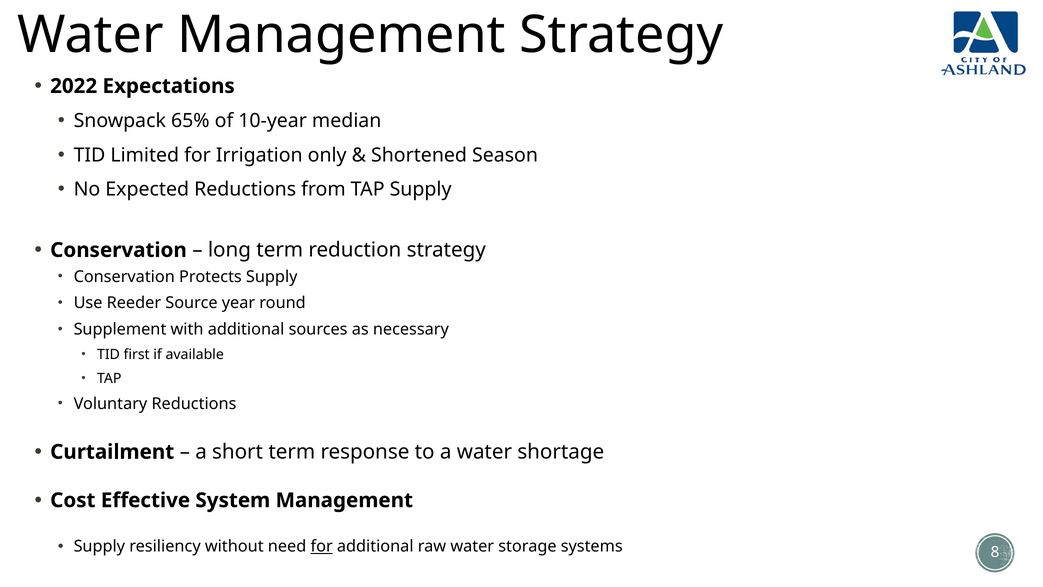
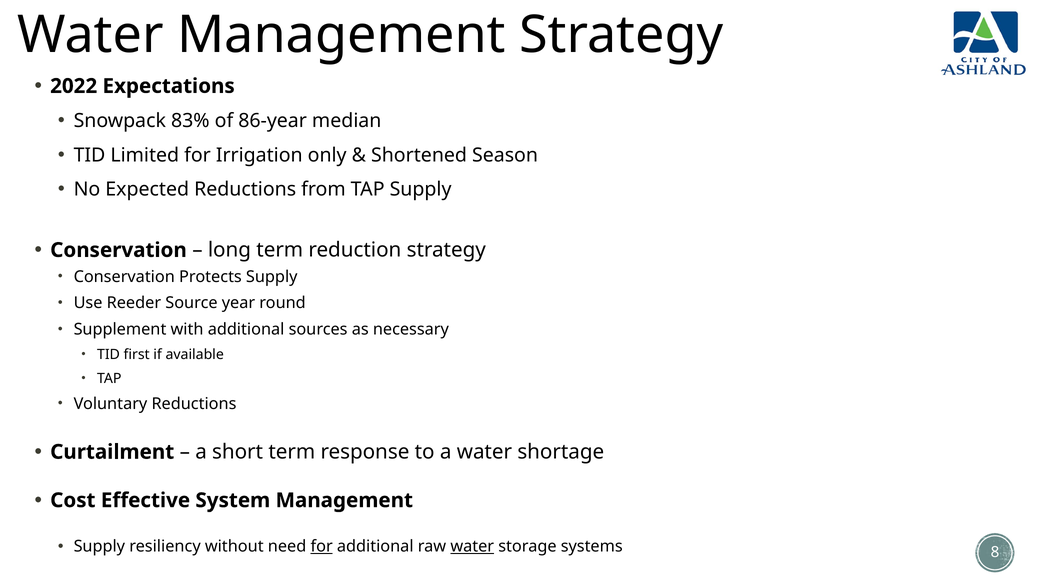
65%: 65% -> 83%
10-year: 10-year -> 86-year
water at (472, 546) underline: none -> present
